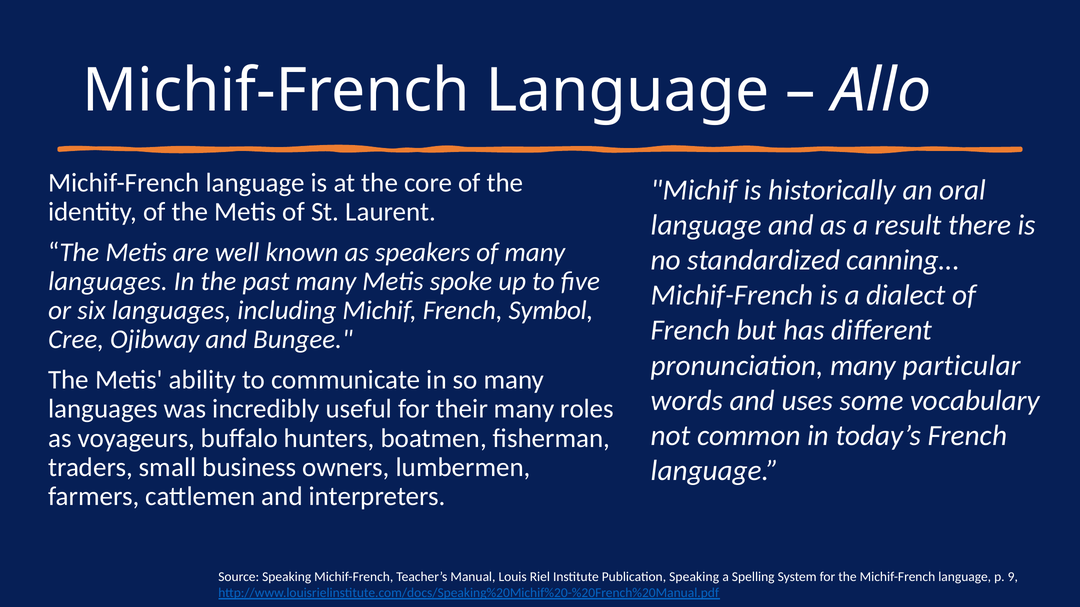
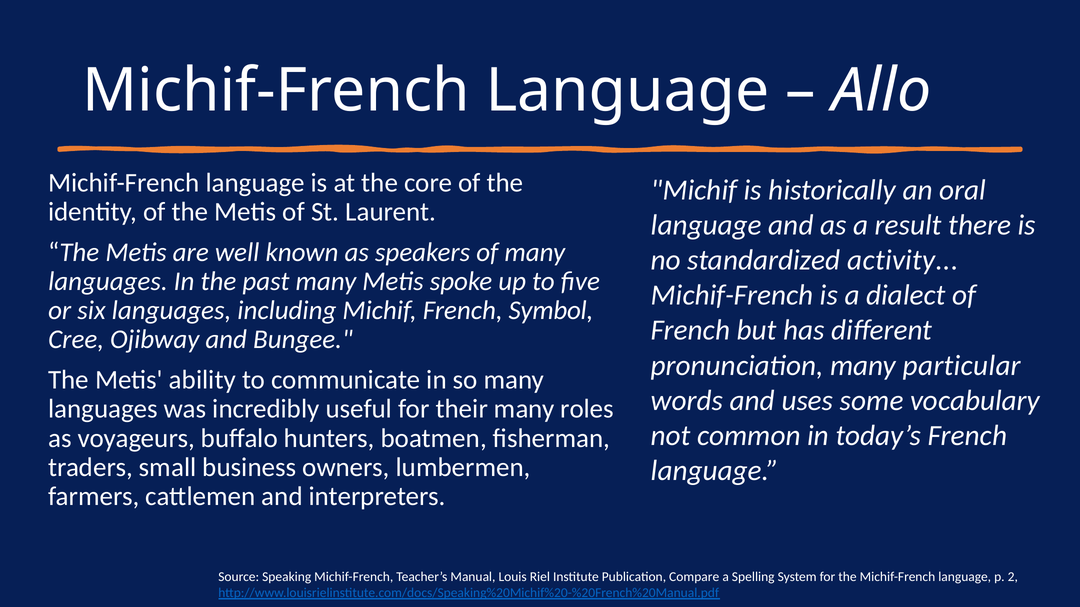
canning: canning -> activity
Publication Speaking: Speaking -> Compare
9: 9 -> 2
